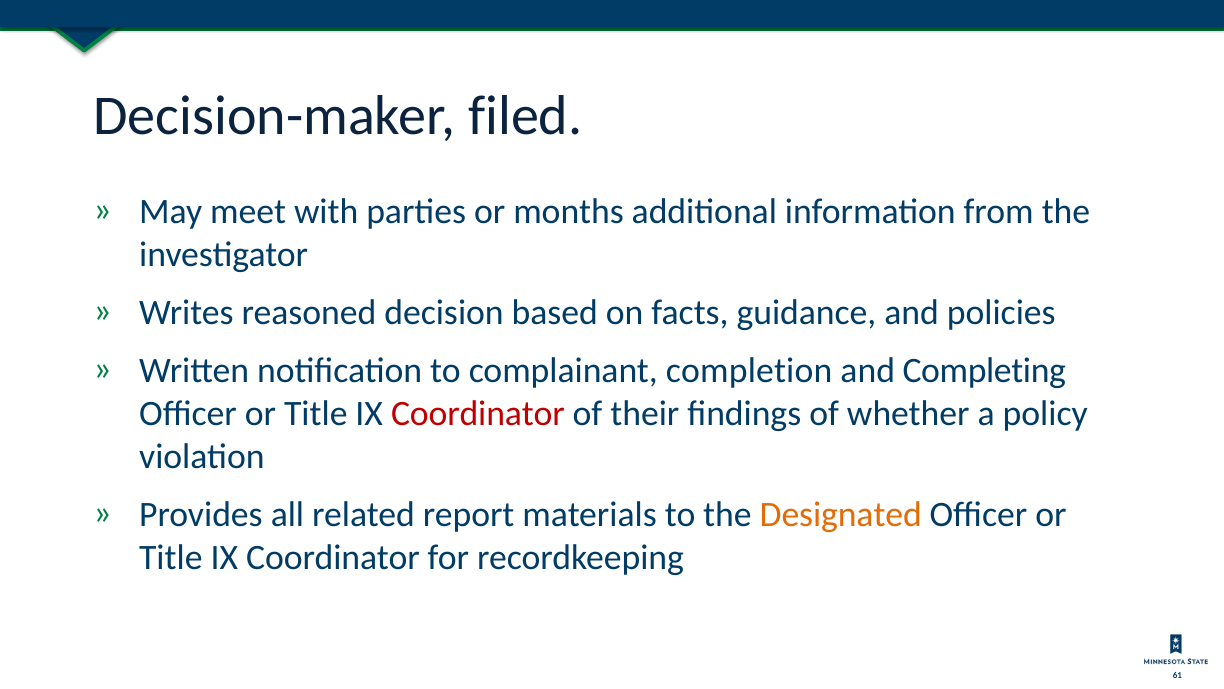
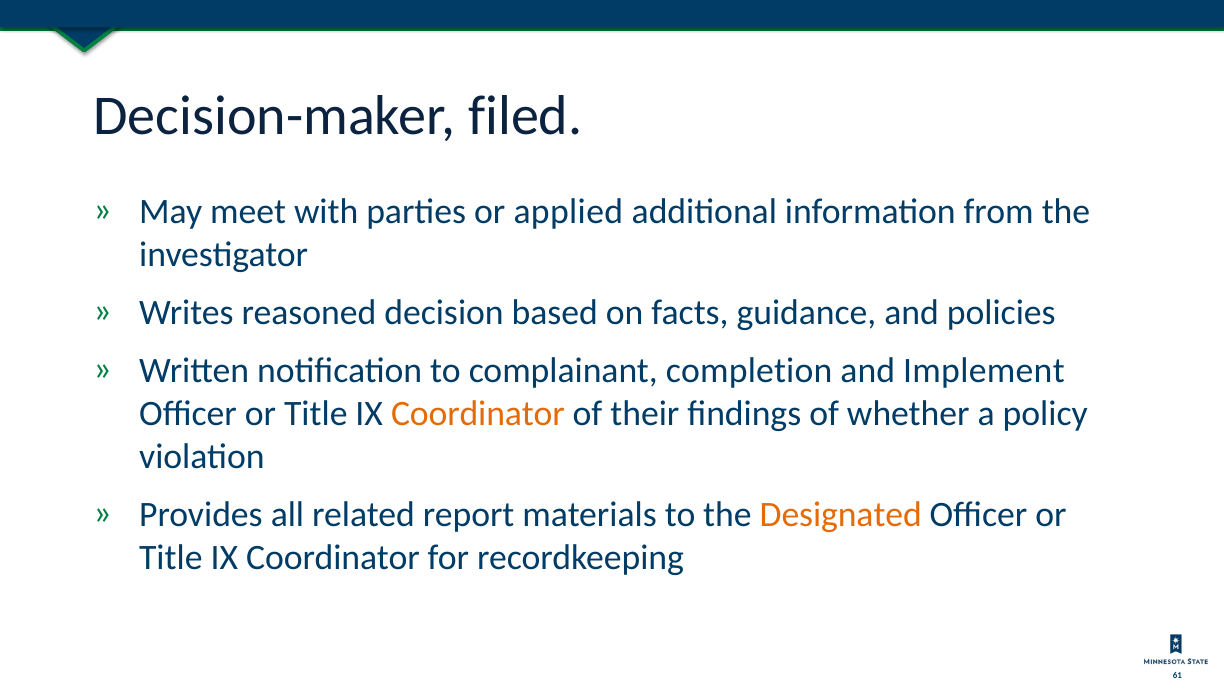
months: months -> applied
Completing: Completing -> Implement
Coordinator at (478, 413) colour: red -> orange
